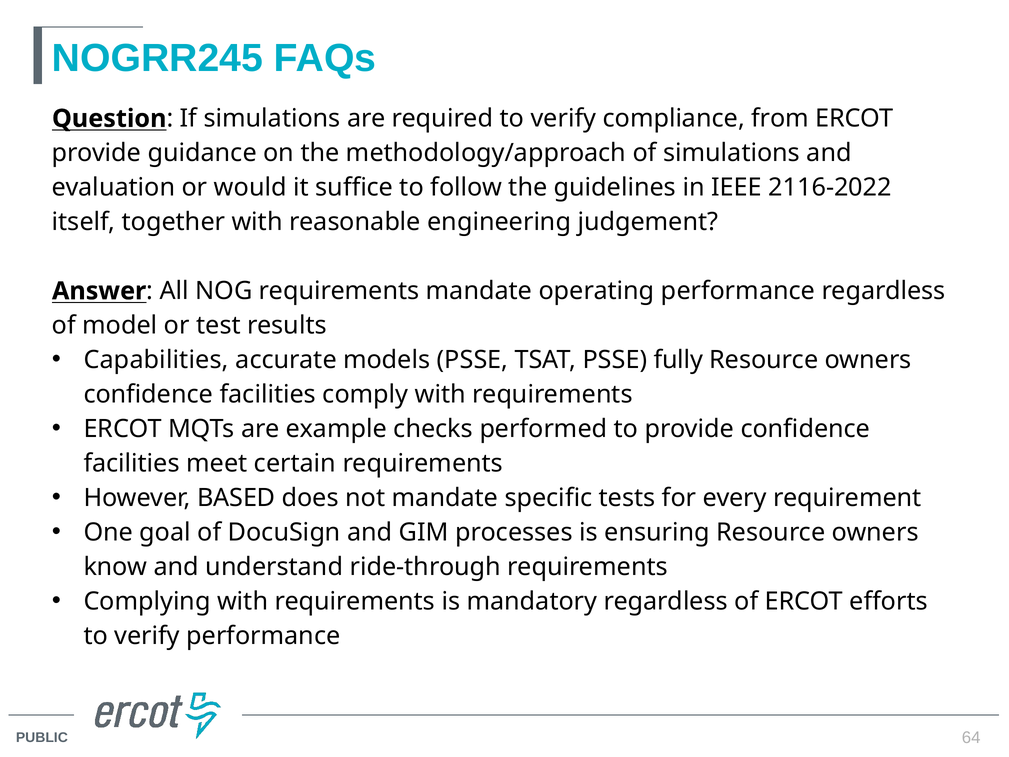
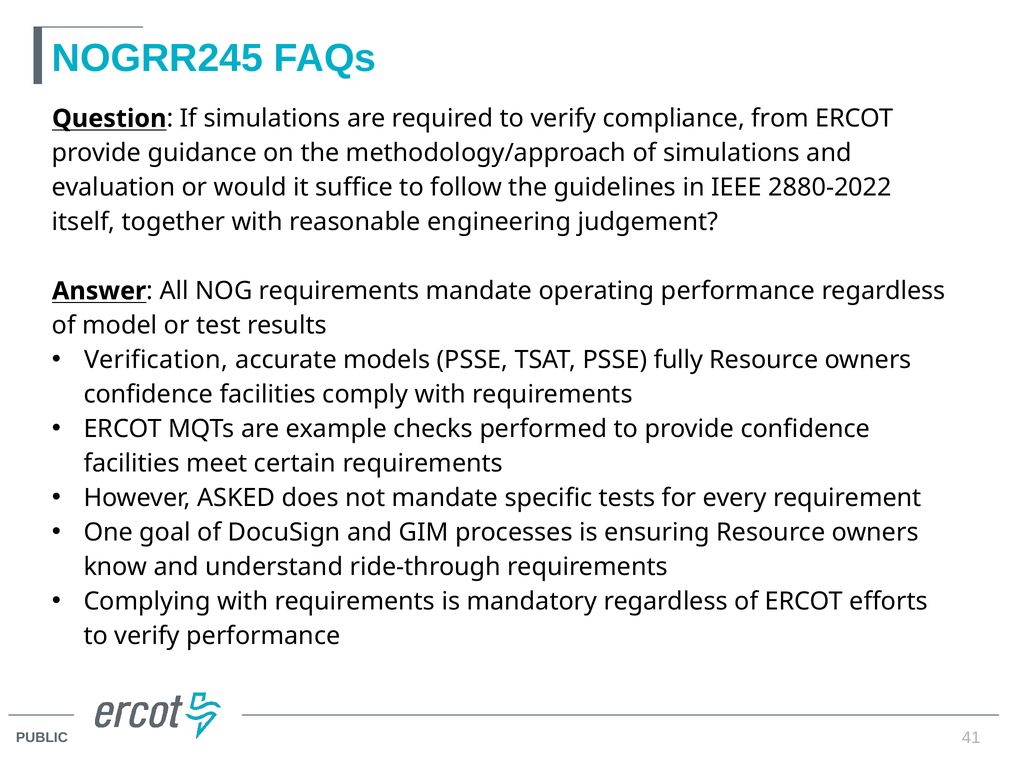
2116-2022: 2116-2022 -> 2880-2022
Capabilities: Capabilities -> Verification
BASED: BASED -> ASKED
64: 64 -> 41
